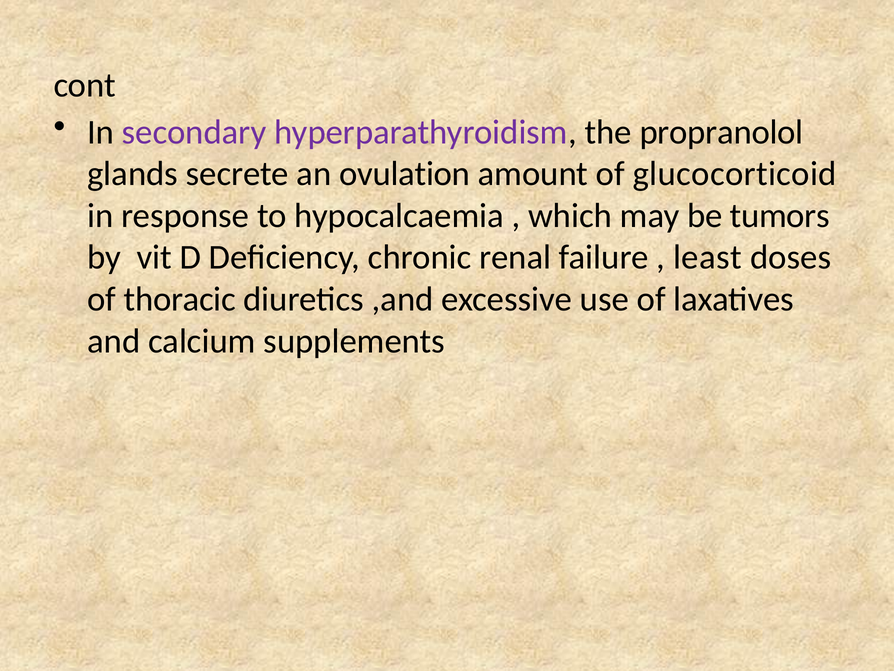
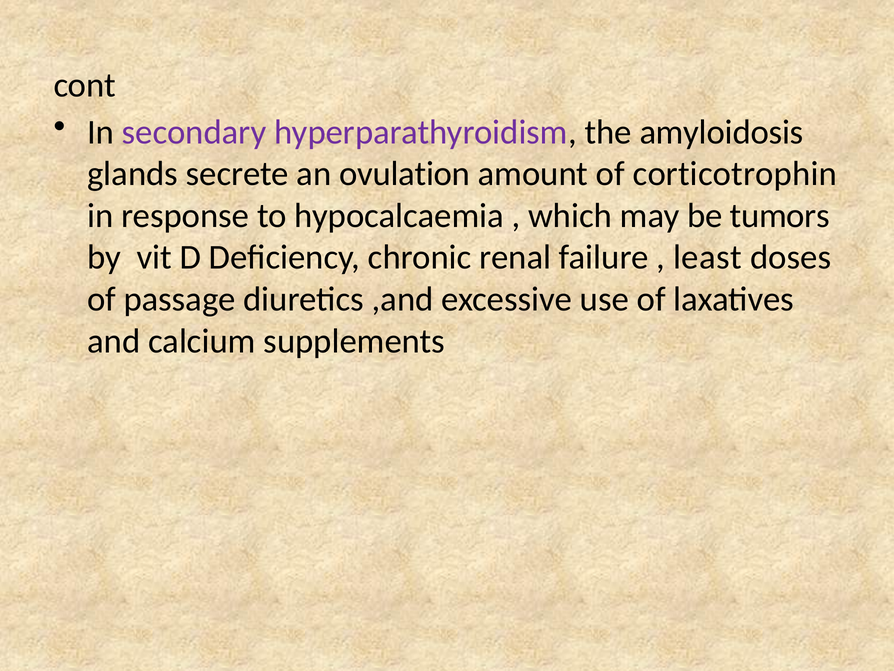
propranolol: propranolol -> amyloidosis
glucocorticoid: glucocorticoid -> corticotrophin
thoracic: thoracic -> passage
